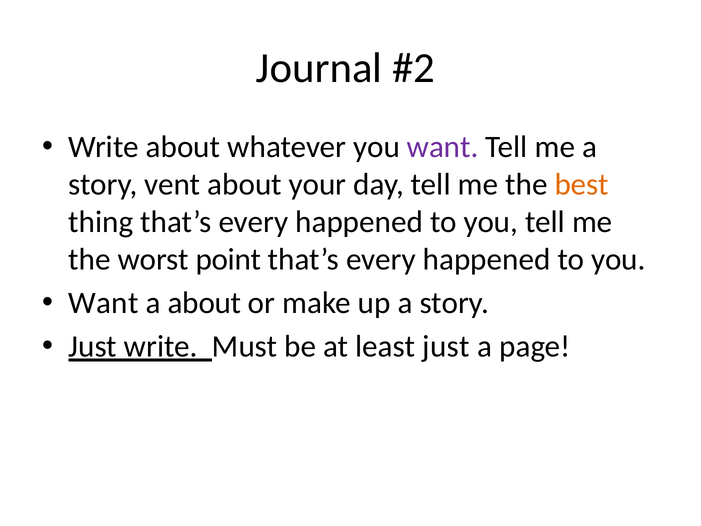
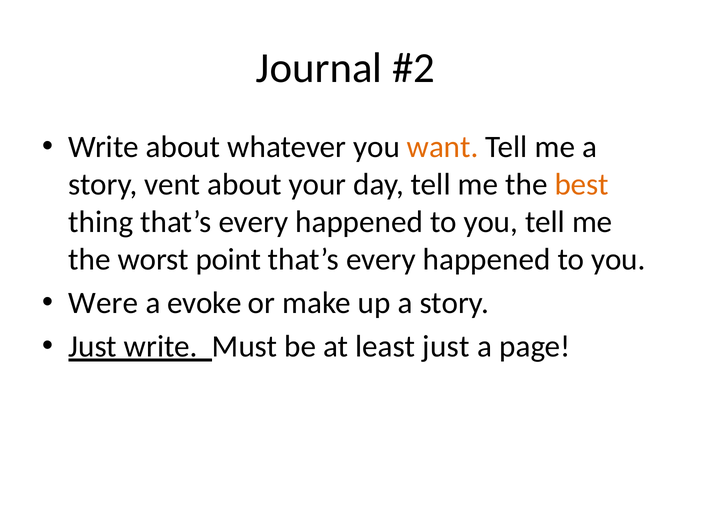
want at (443, 147) colour: purple -> orange
Want at (103, 303): Want -> Were
a about: about -> evoke
